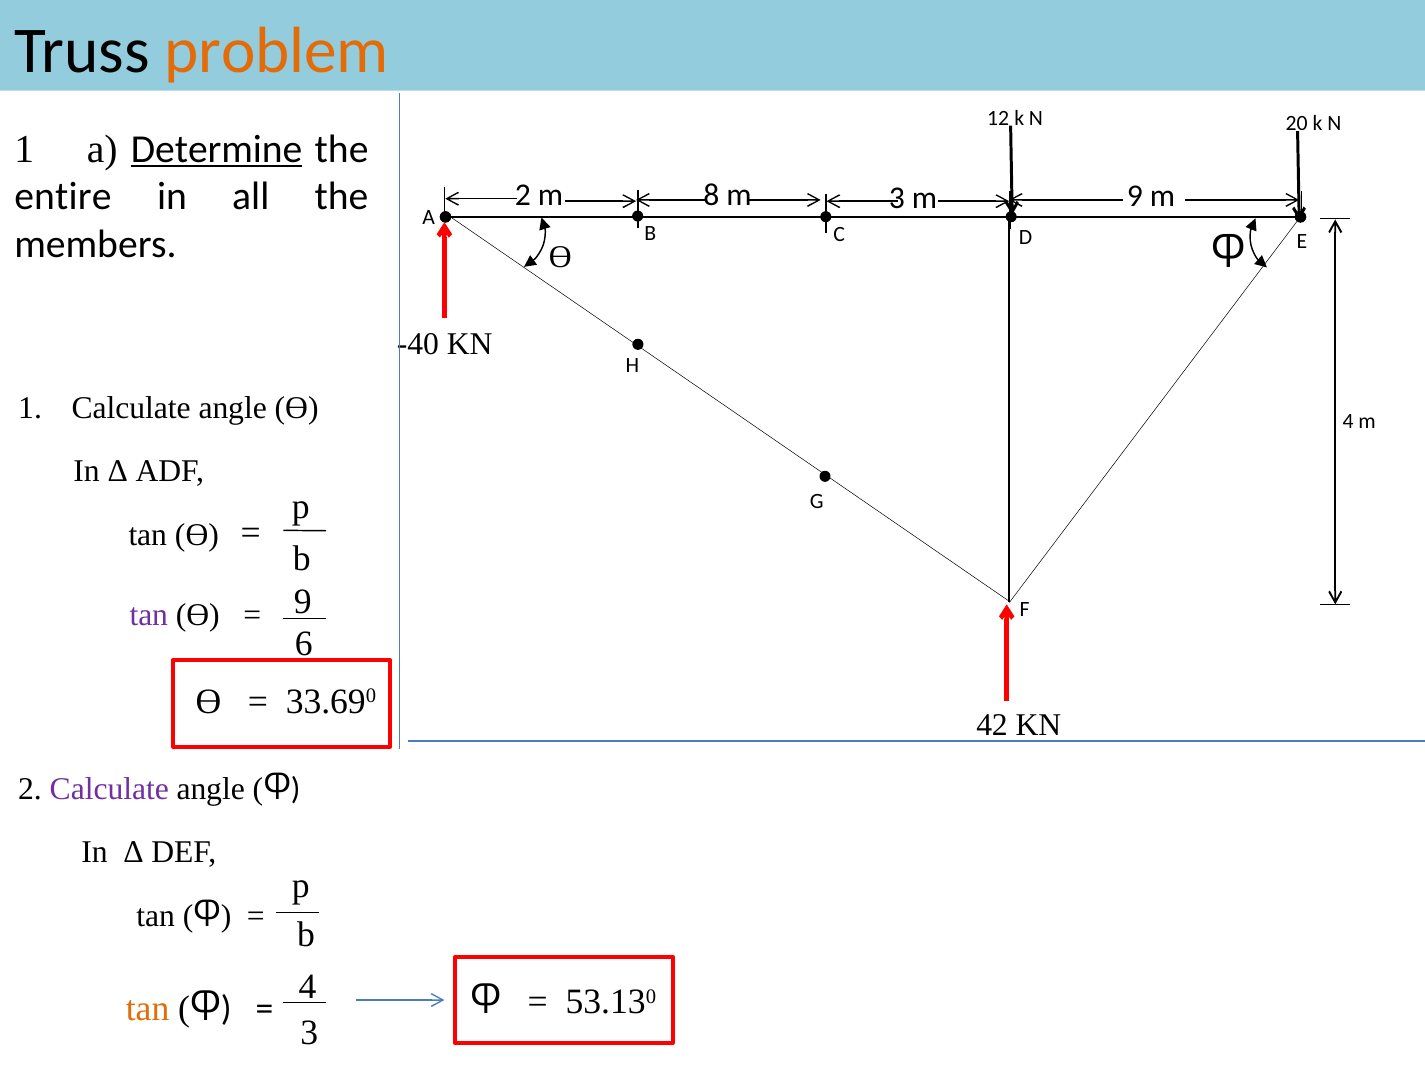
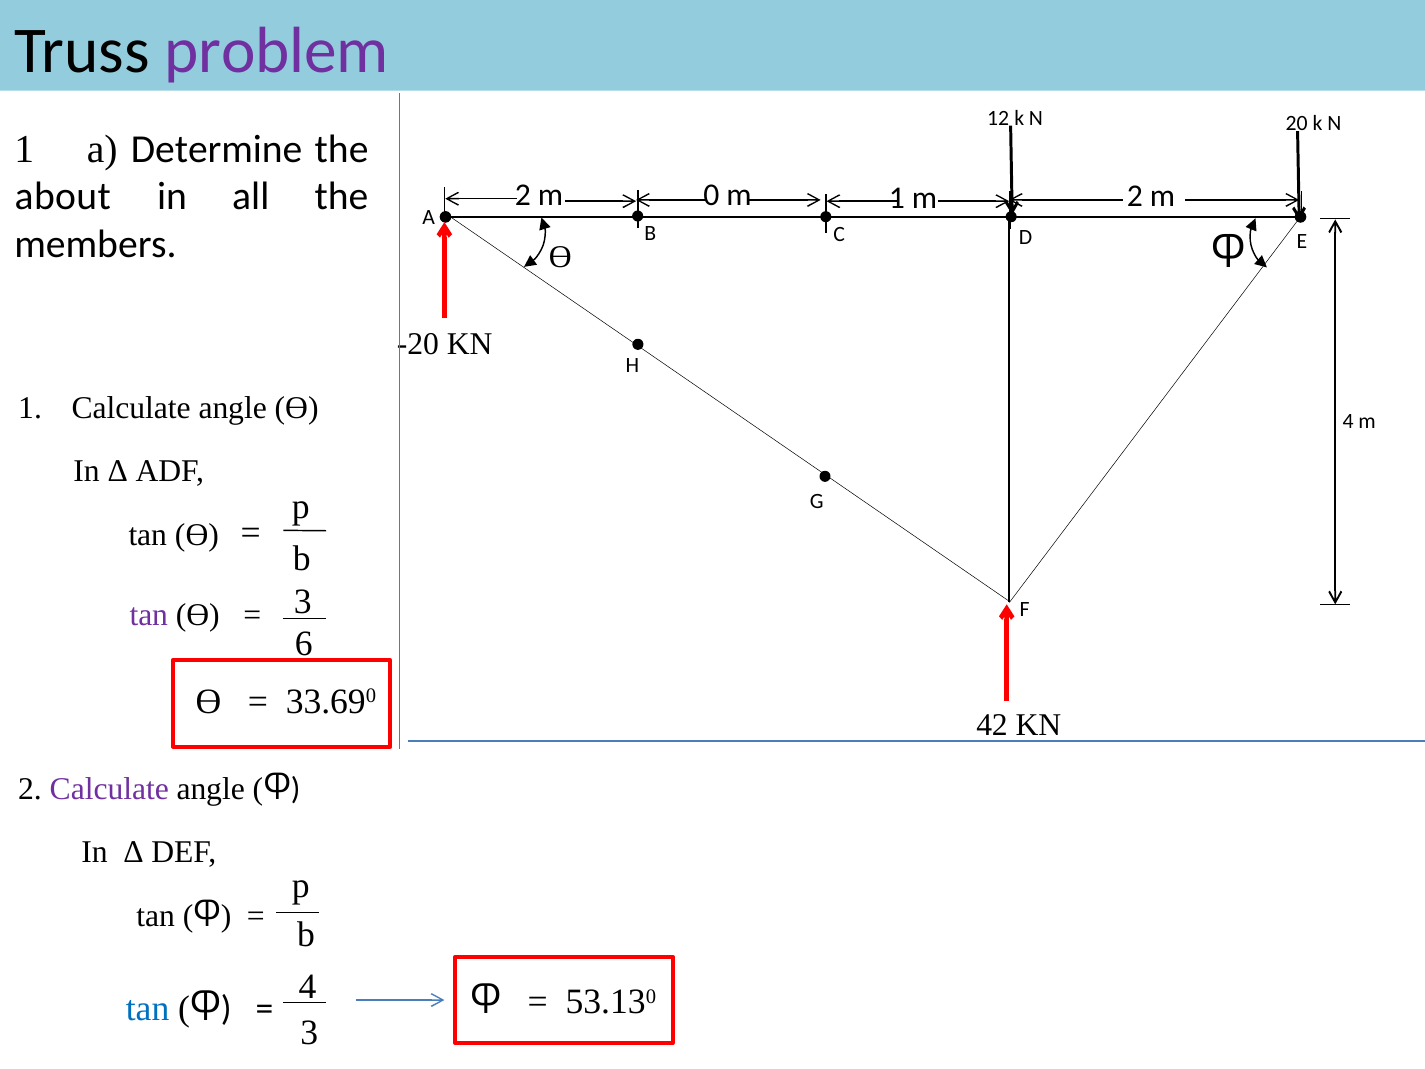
problem colour: orange -> purple
Determine underline: present -> none
entire: entire -> about
8: 8 -> 0
m 3: 3 -> 1
m 9: 9 -> 2
-40: -40 -> -20
9 at (303, 601): 9 -> 3
tan at (148, 1008) colour: orange -> blue
